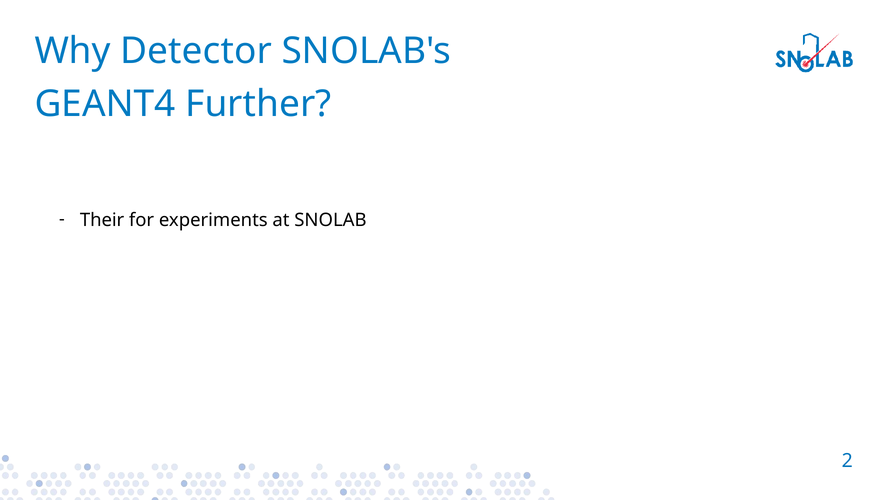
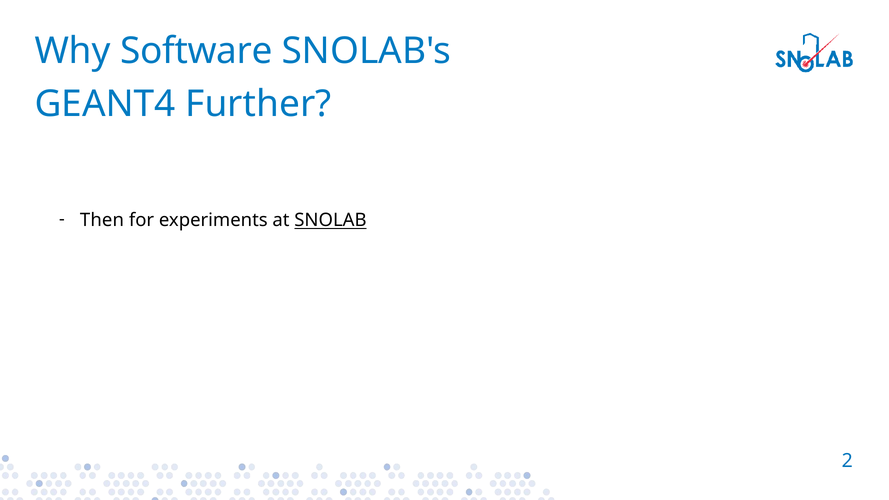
Detector: Detector -> Software
Their: Their -> Then
SNOLAB underline: none -> present
